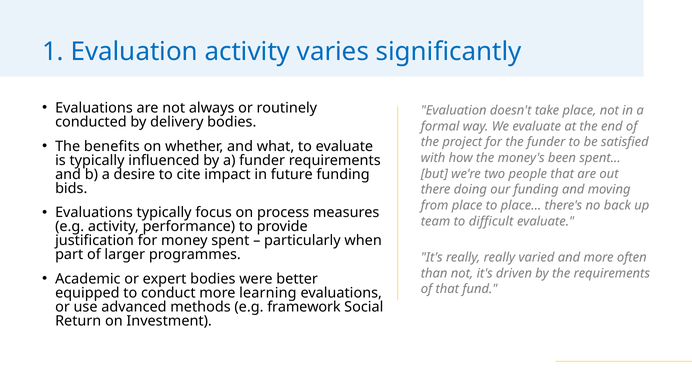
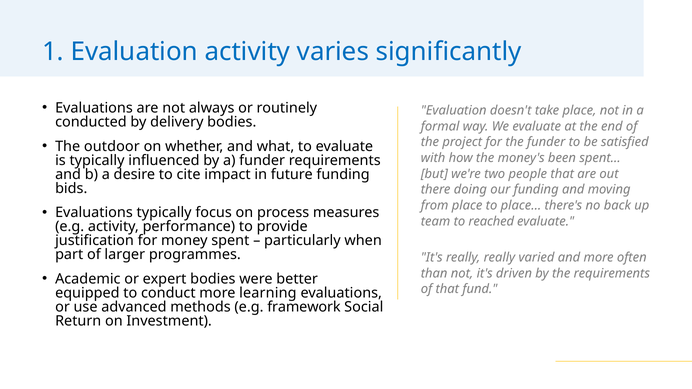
benefits: benefits -> outdoor
difficult: difficult -> reached
